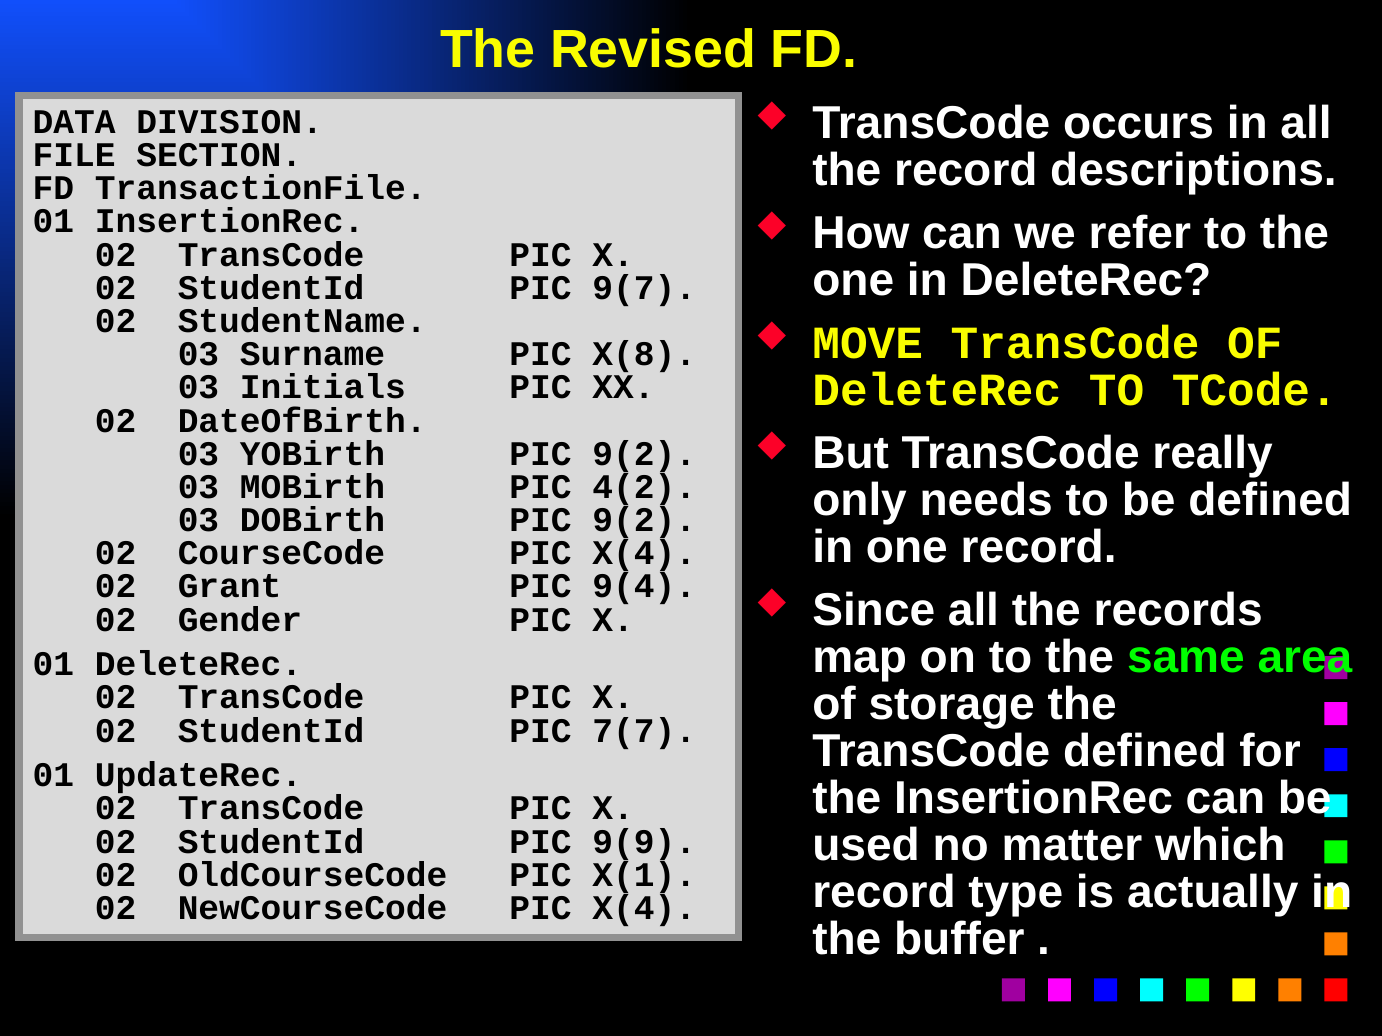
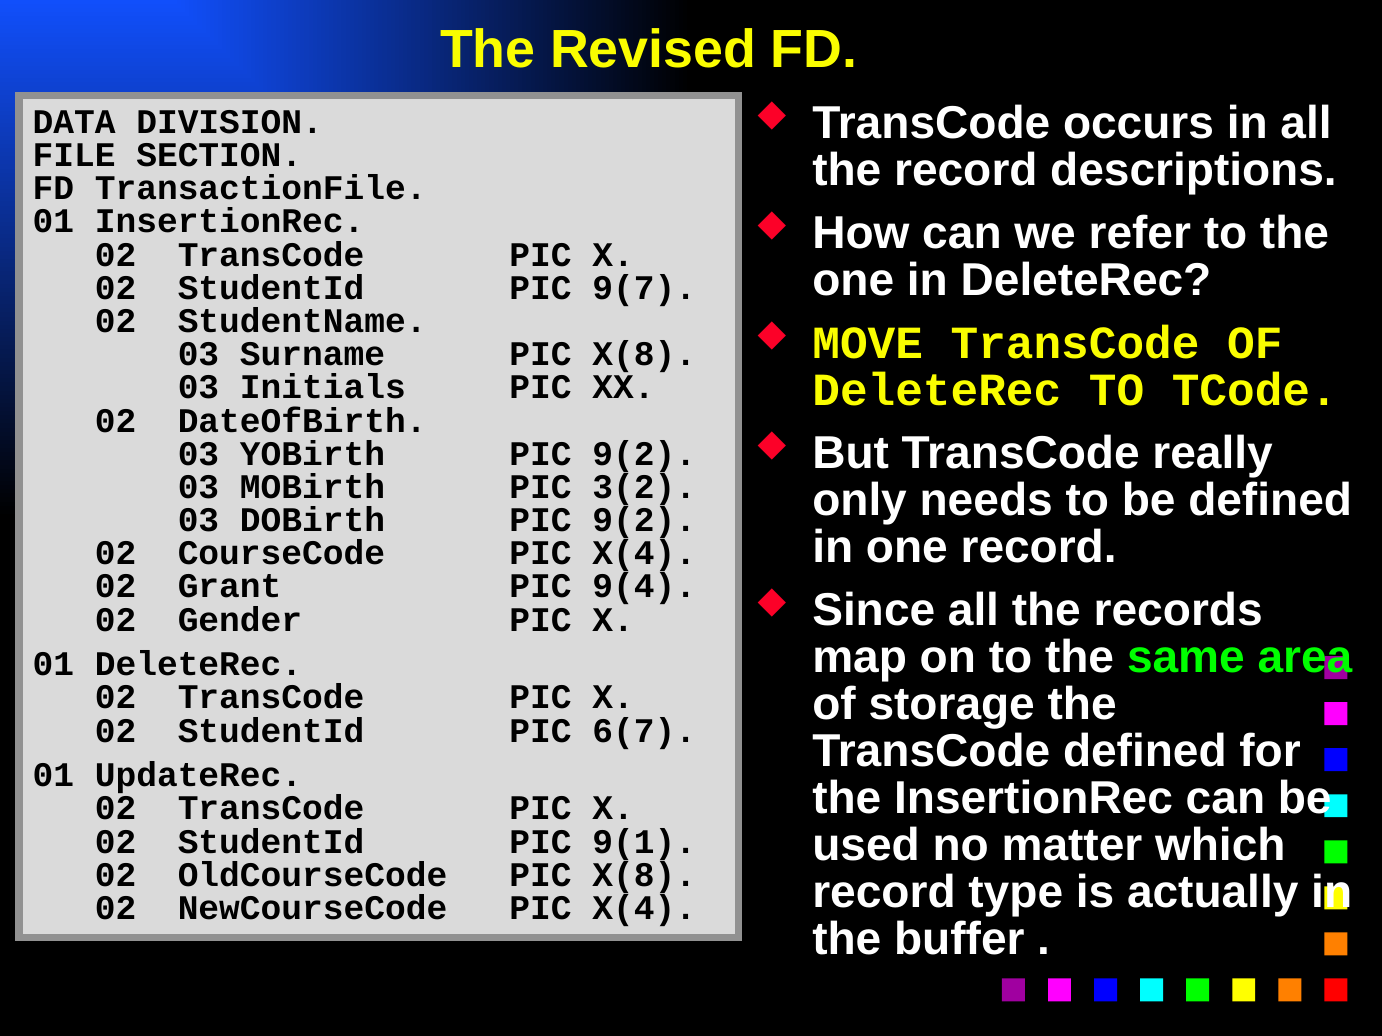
4(2: 4(2 -> 3(2
7(7: 7(7 -> 6(7
9(9: 9(9 -> 9(1
OldCourseCode PIC X(1: X(1 -> X(8
